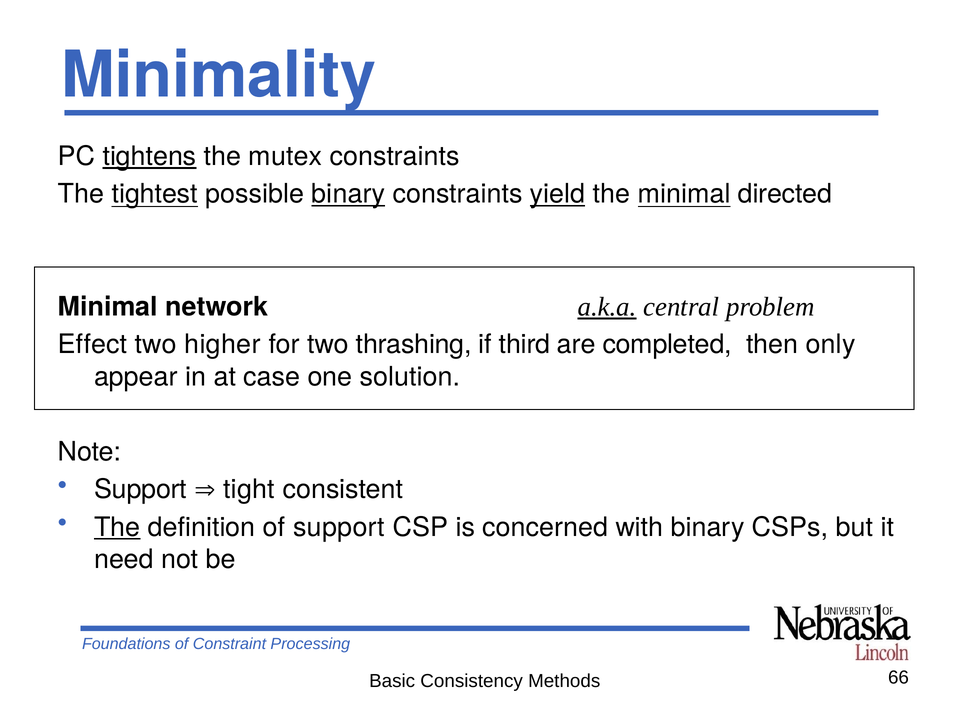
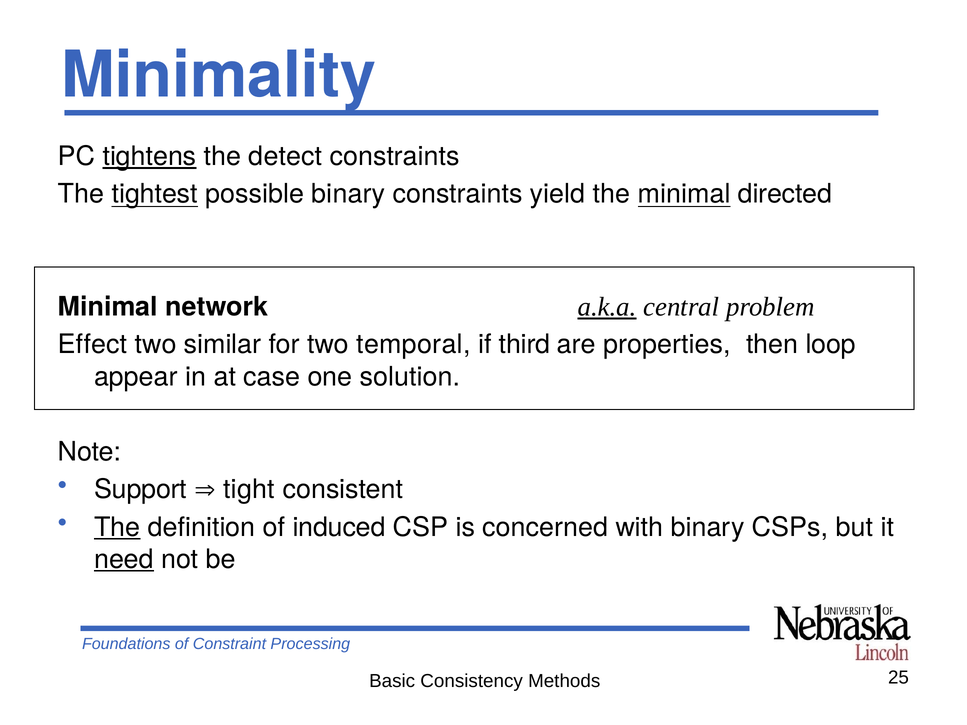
mutex: mutex -> detect
binary at (348, 194) underline: present -> none
yield underline: present -> none
higher: higher -> similar
thrashing: thrashing -> temporal
completed: completed -> properties
only: only -> loop
of support: support -> induced
need underline: none -> present
66: 66 -> 25
